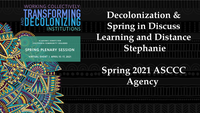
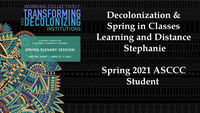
Discuss: Discuss -> Classes
Agency: Agency -> Student
